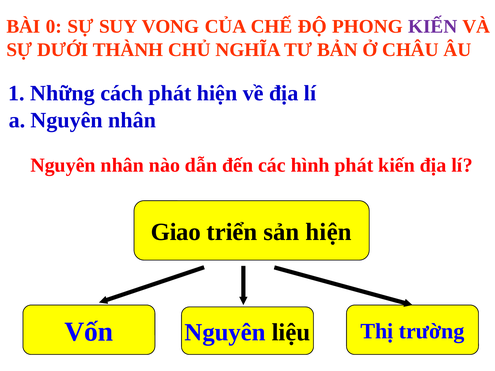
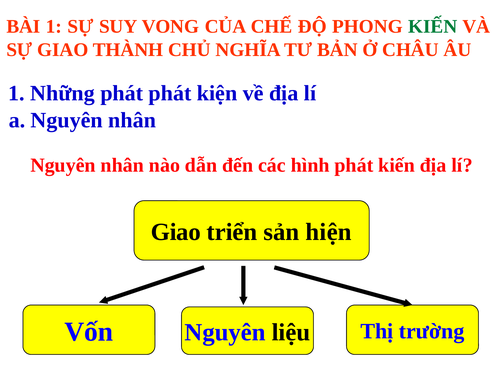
BÀI 0: 0 -> 1
KIẾN at (433, 27) colour: purple -> green
SỰ DƯỚI: DƯỚI -> GIAO
Những cách: cách -> phát
phát hiện: hiện -> kiện
